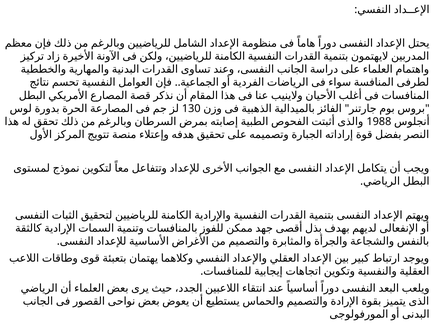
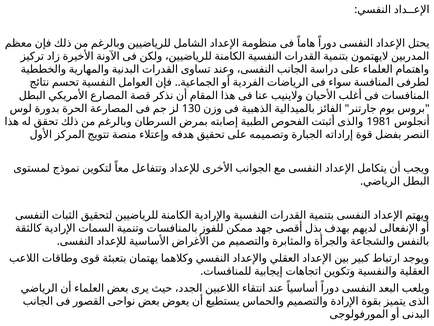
1988: 1988 -> 1981
